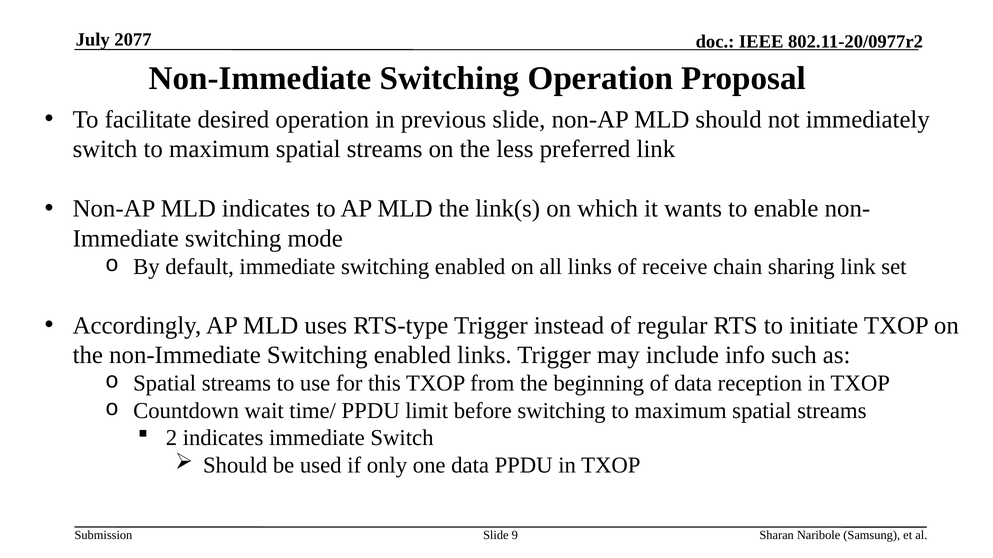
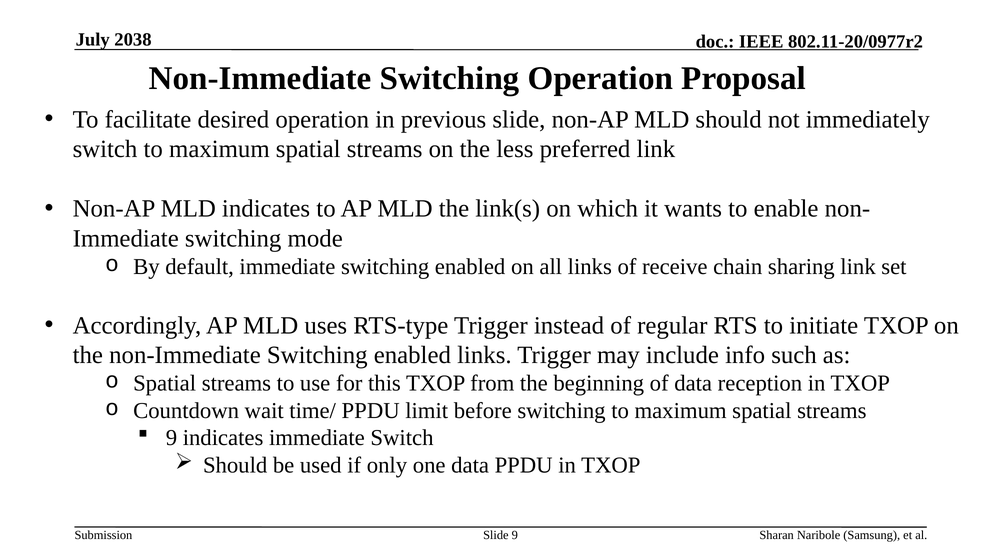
2077: 2077 -> 2038
2 at (171, 438): 2 -> 9
